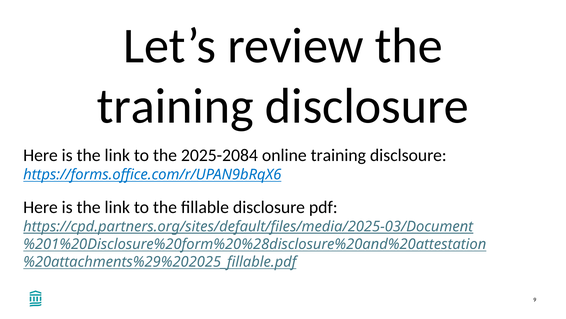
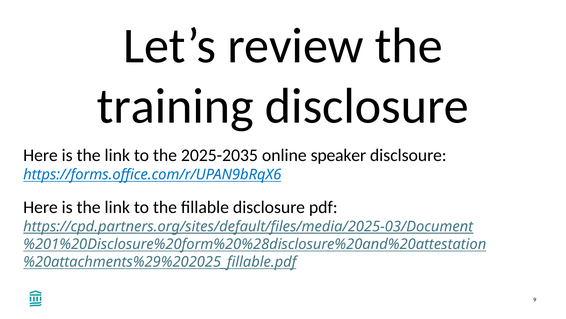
2025-2084: 2025-2084 -> 2025-2035
online training: training -> speaker
